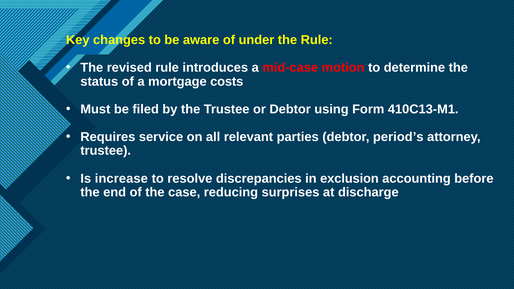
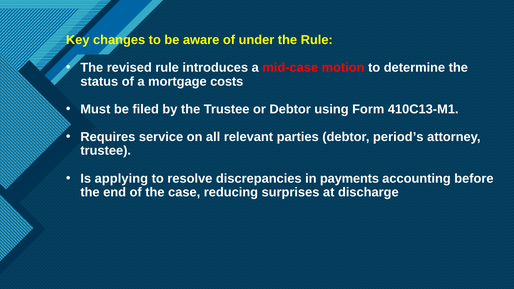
increase: increase -> applying
exclusion: exclusion -> payments
